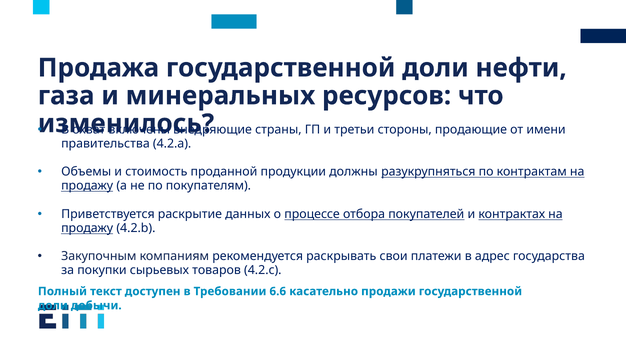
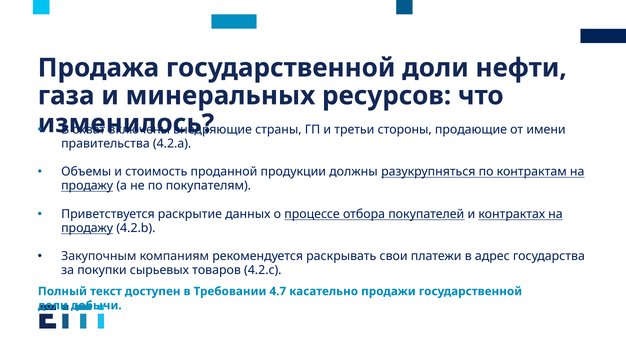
6.6: 6.6 -> 4.7
